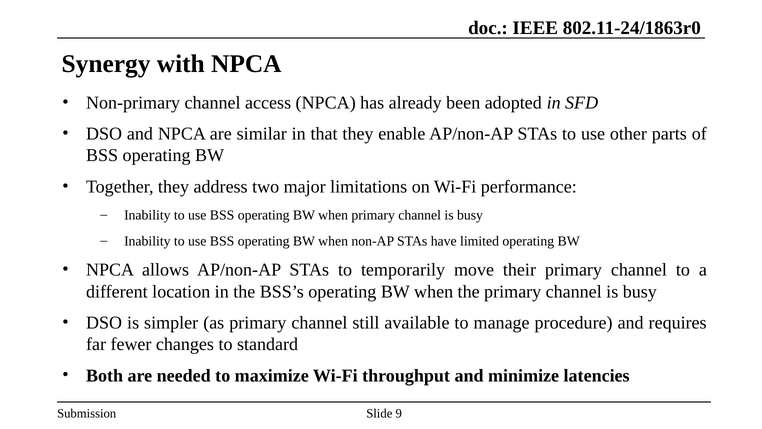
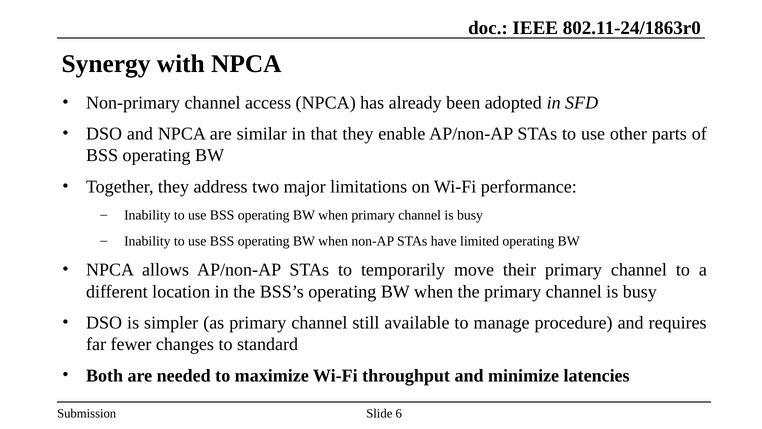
9: 9 -> 6
